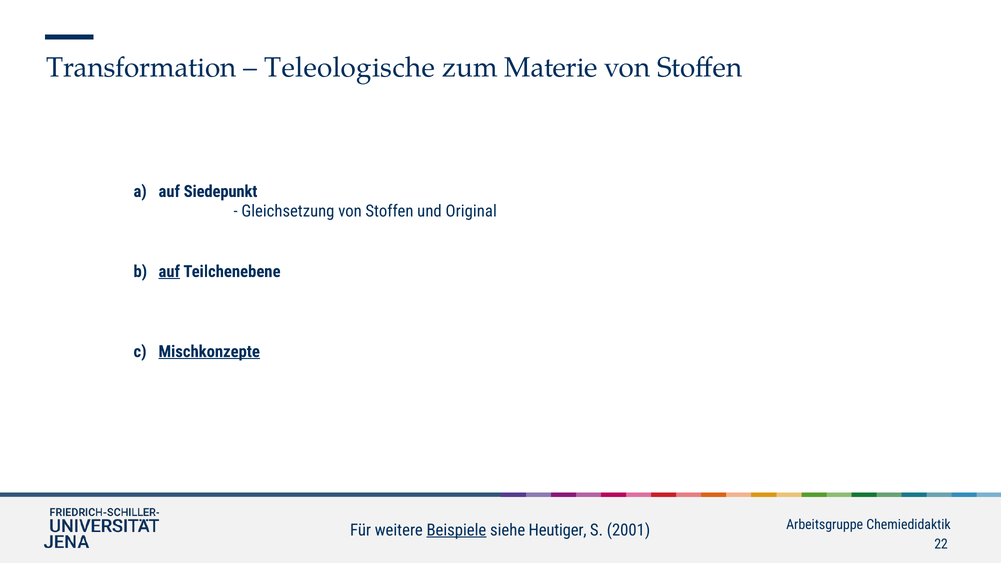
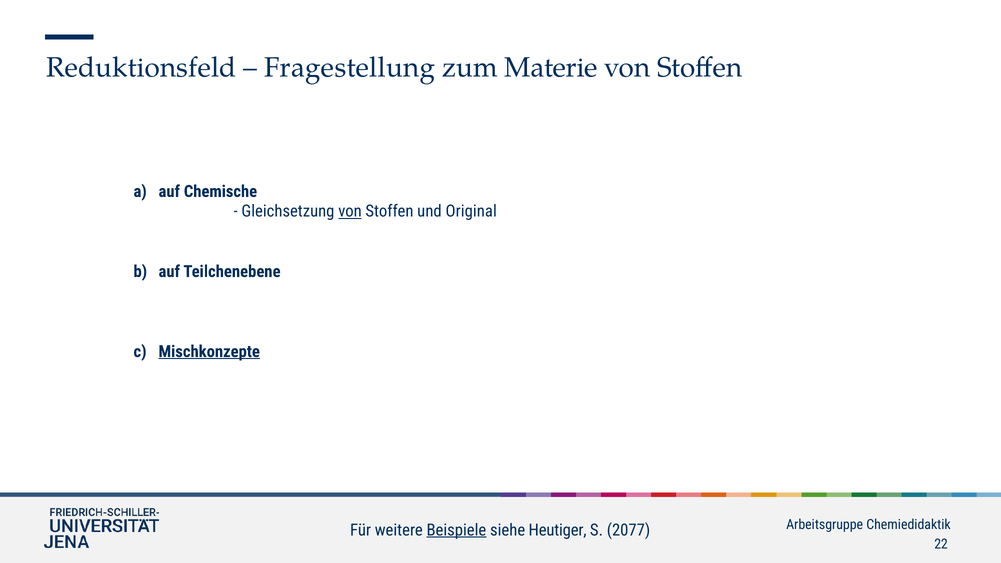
Transformation: Transformation -> Reduktionsfeld
Teleologische: Teleologische -> Fragestellung
Siedepunkt: Siedepunkt -> Chemische
von at (350, 211) underline: none -> present
auf at (169, 272) underline: present -> none
2001: 2001 -> 2077
